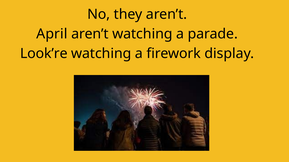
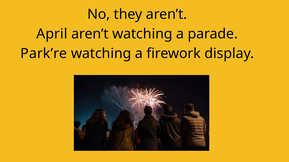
Look’re: Look’re -> Park’re
